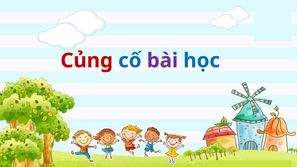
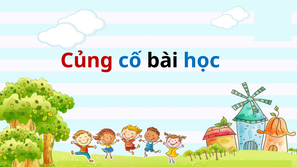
bài colour: purple -> black
